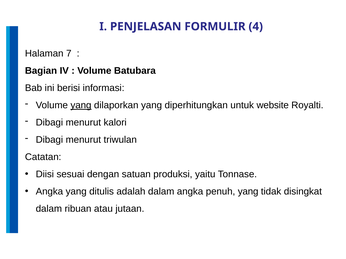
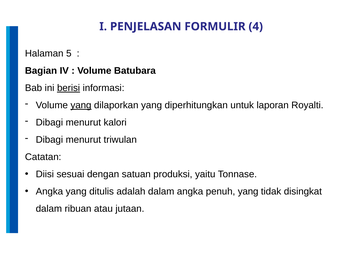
7: 7 -> 5
berisi underline: none -> present
website: website -> laporan
